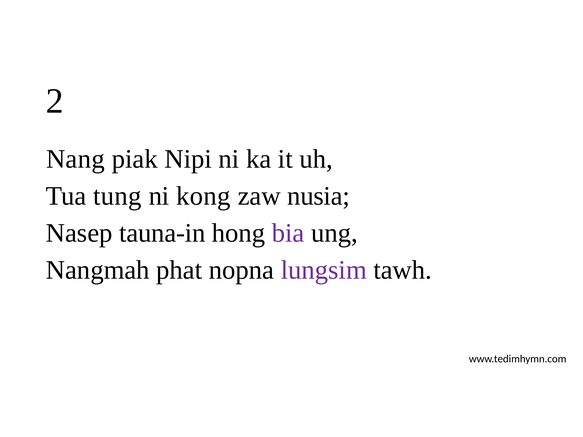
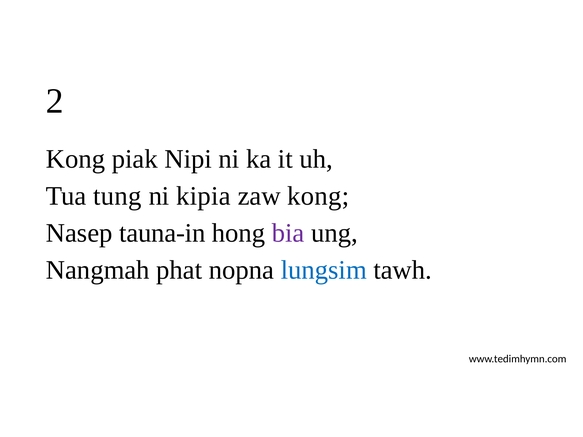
Nang at (75, 159): Nang -> Kong
kong: kong -> kipia
zaw nusia: nusia -> kong
lungsim colour: purple -> blue
